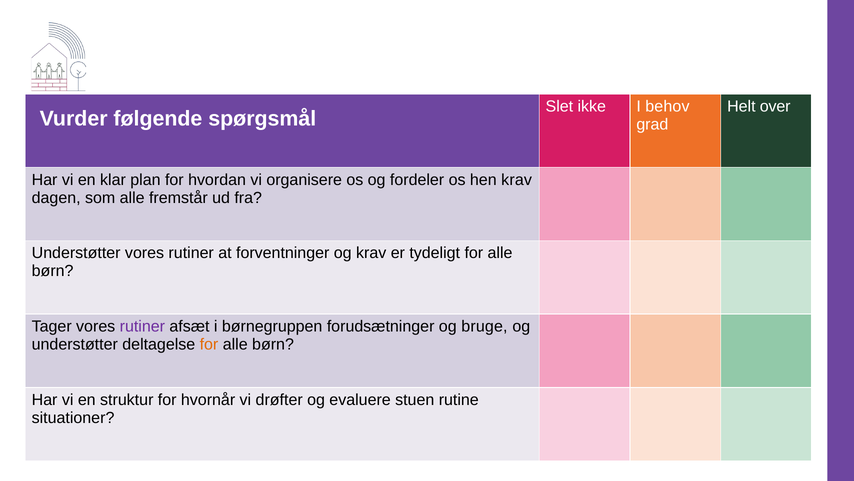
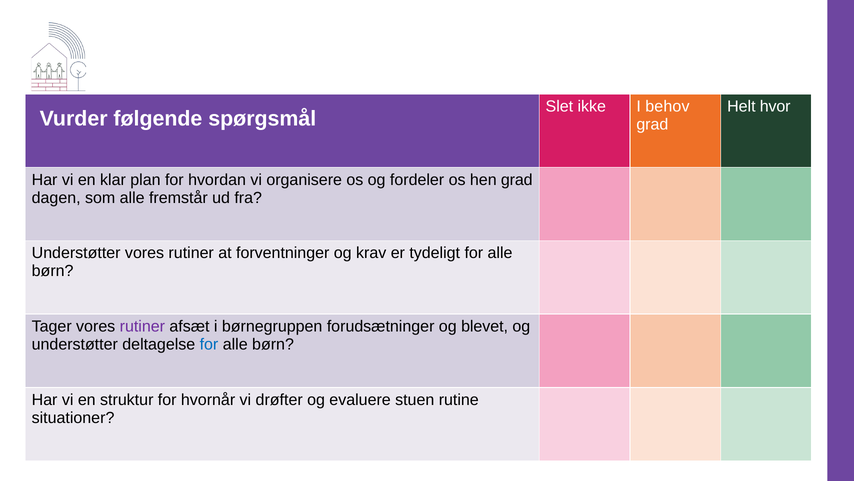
over: over -> hvor
hen krav: krav -> grad
bruge: bruge -> blevet
for at (209, 344) colour: orange -> blue
